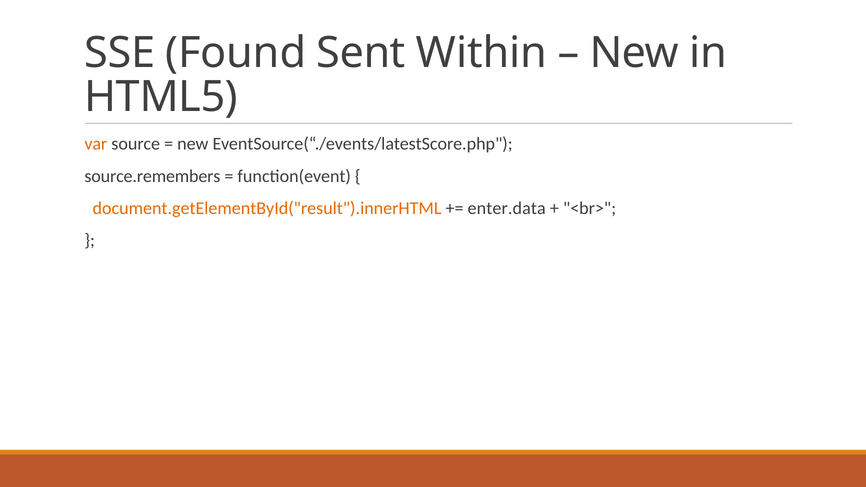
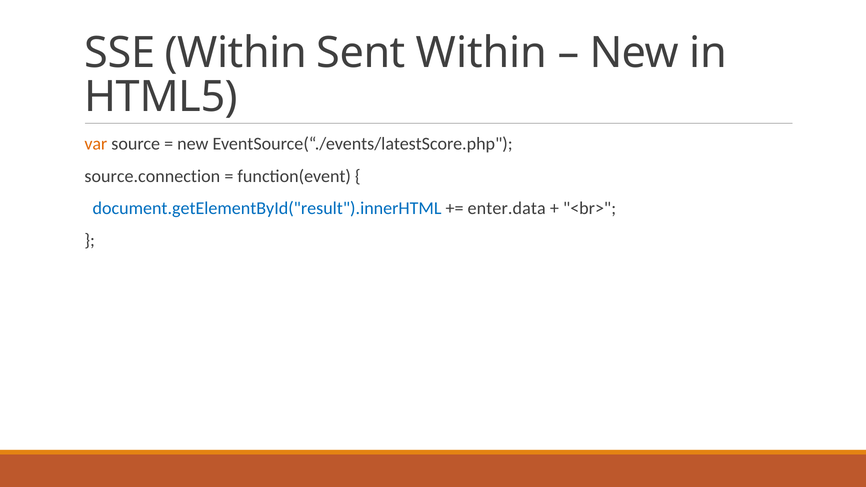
SSE Found: Found -> Within
source.remembers: source.remembers -> source.connection
document.getElementById("result").innerHTML colour: orange -> blue
